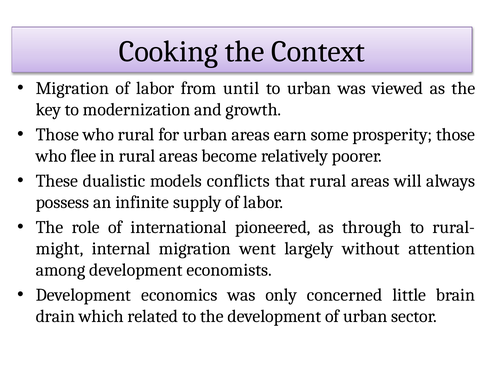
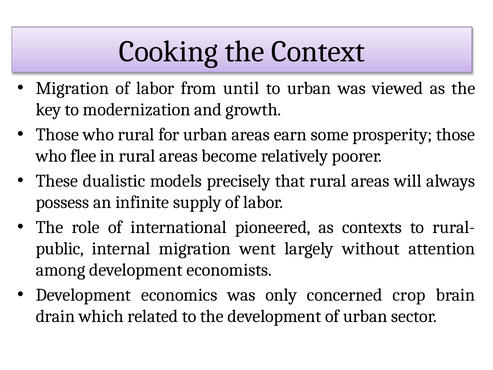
conflicts: conflicts -> precisely
through: through -> contexts
might: might -> public
little: little -> crop
